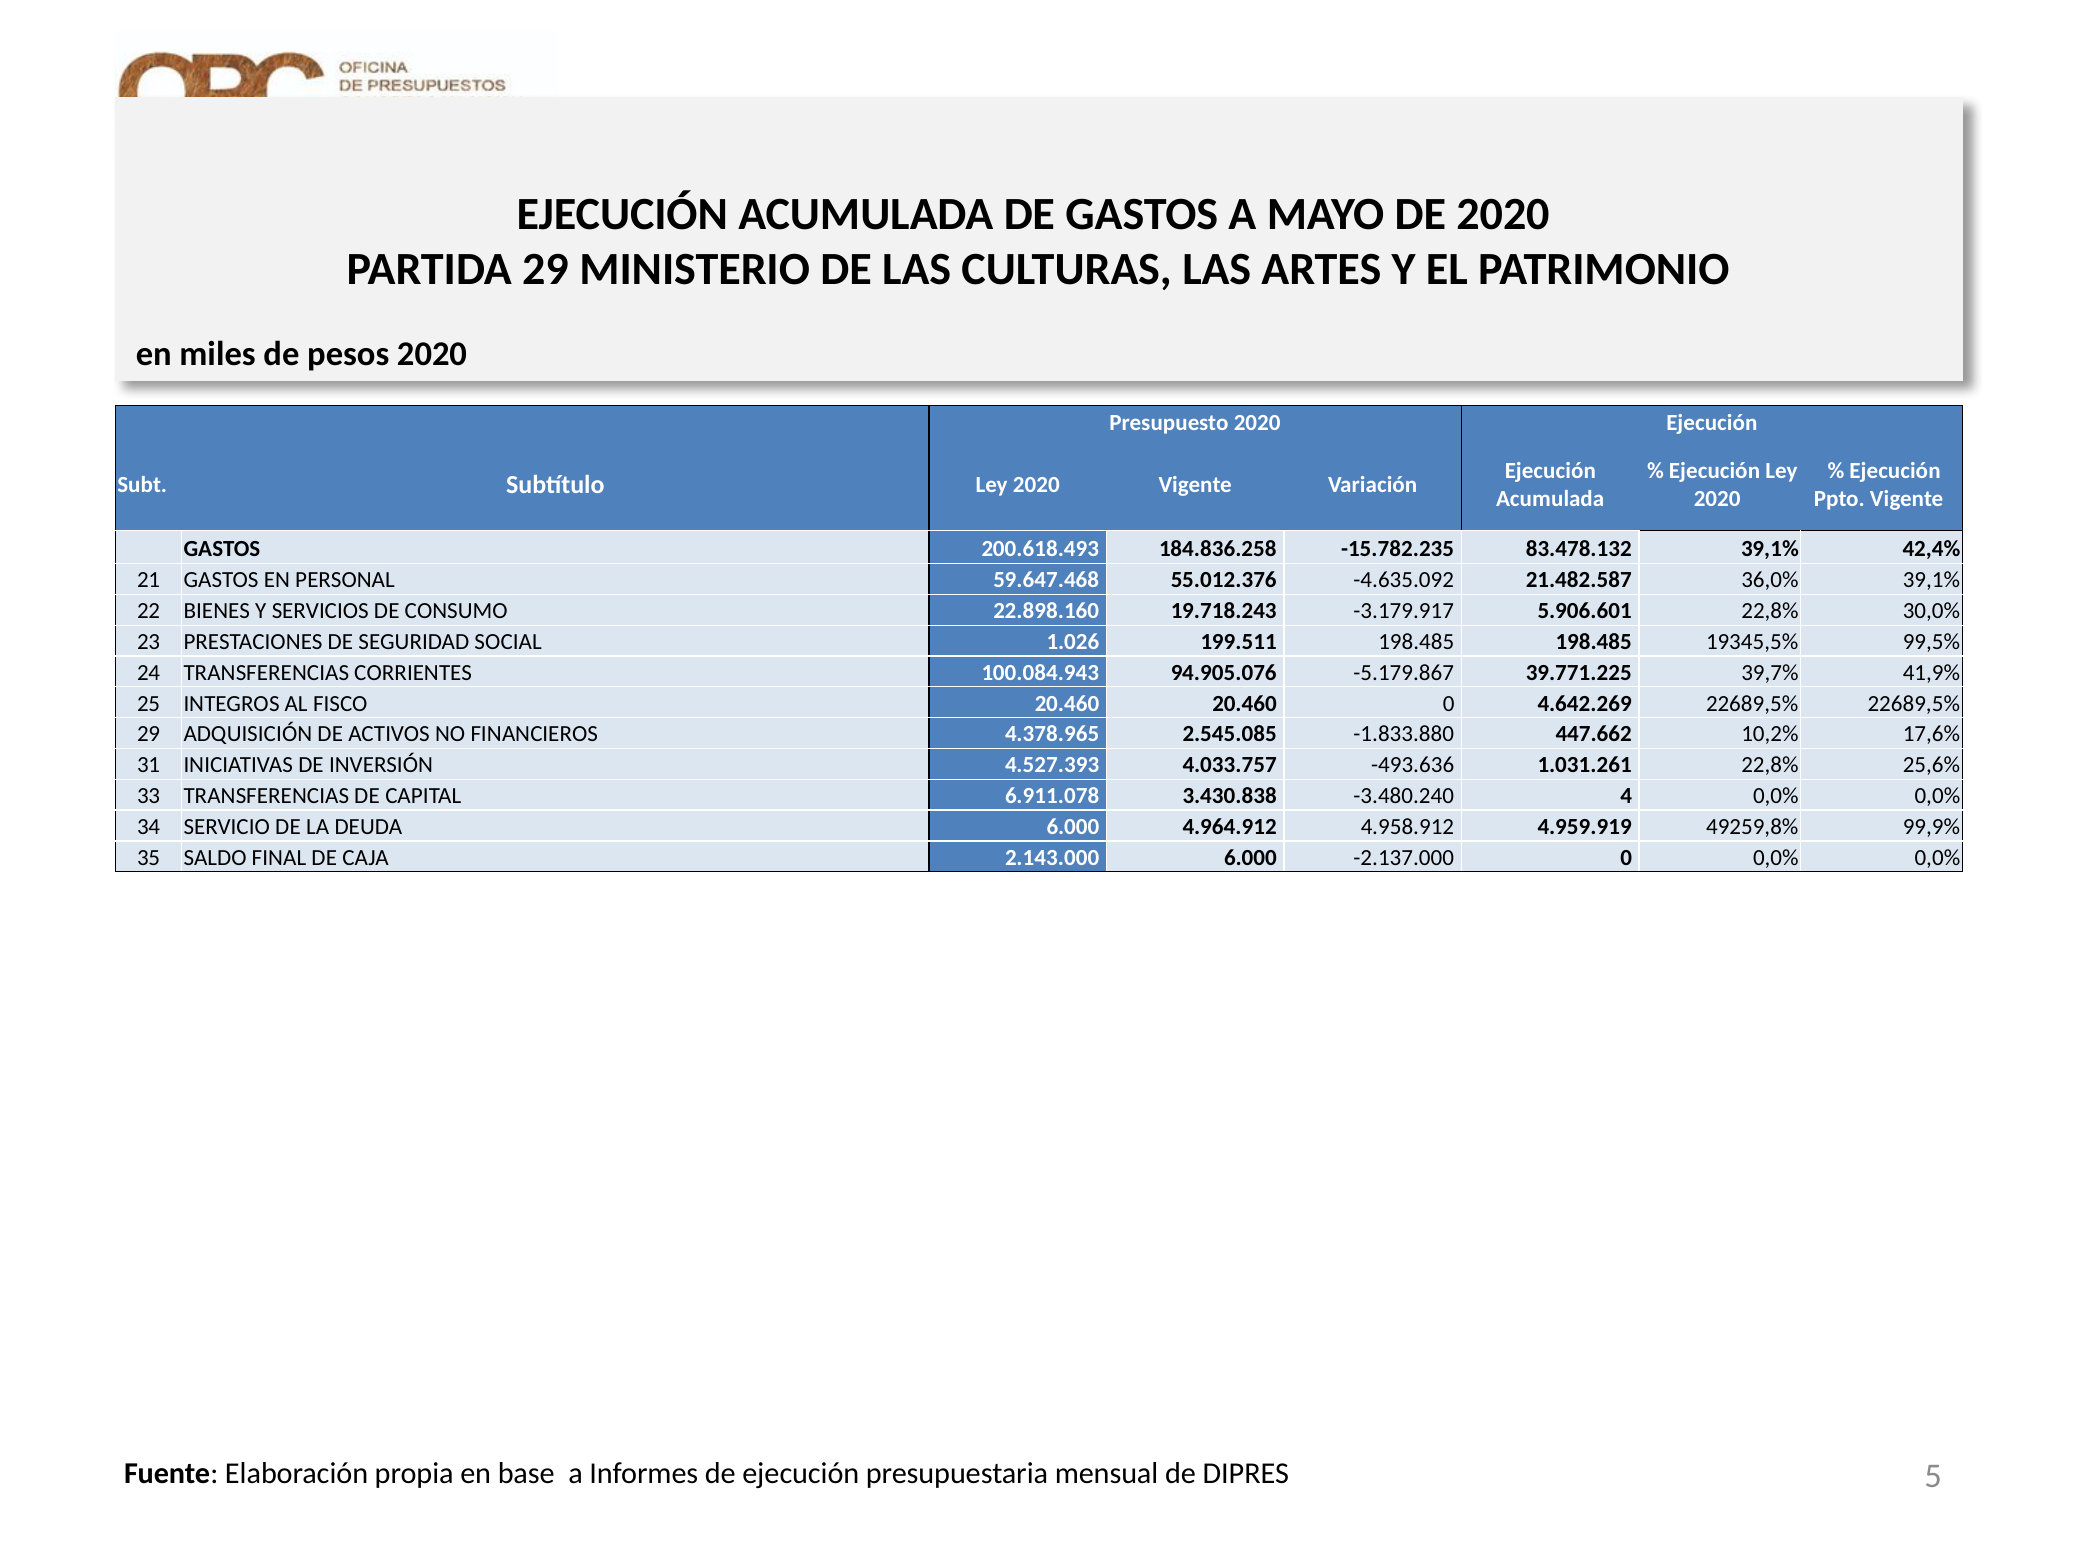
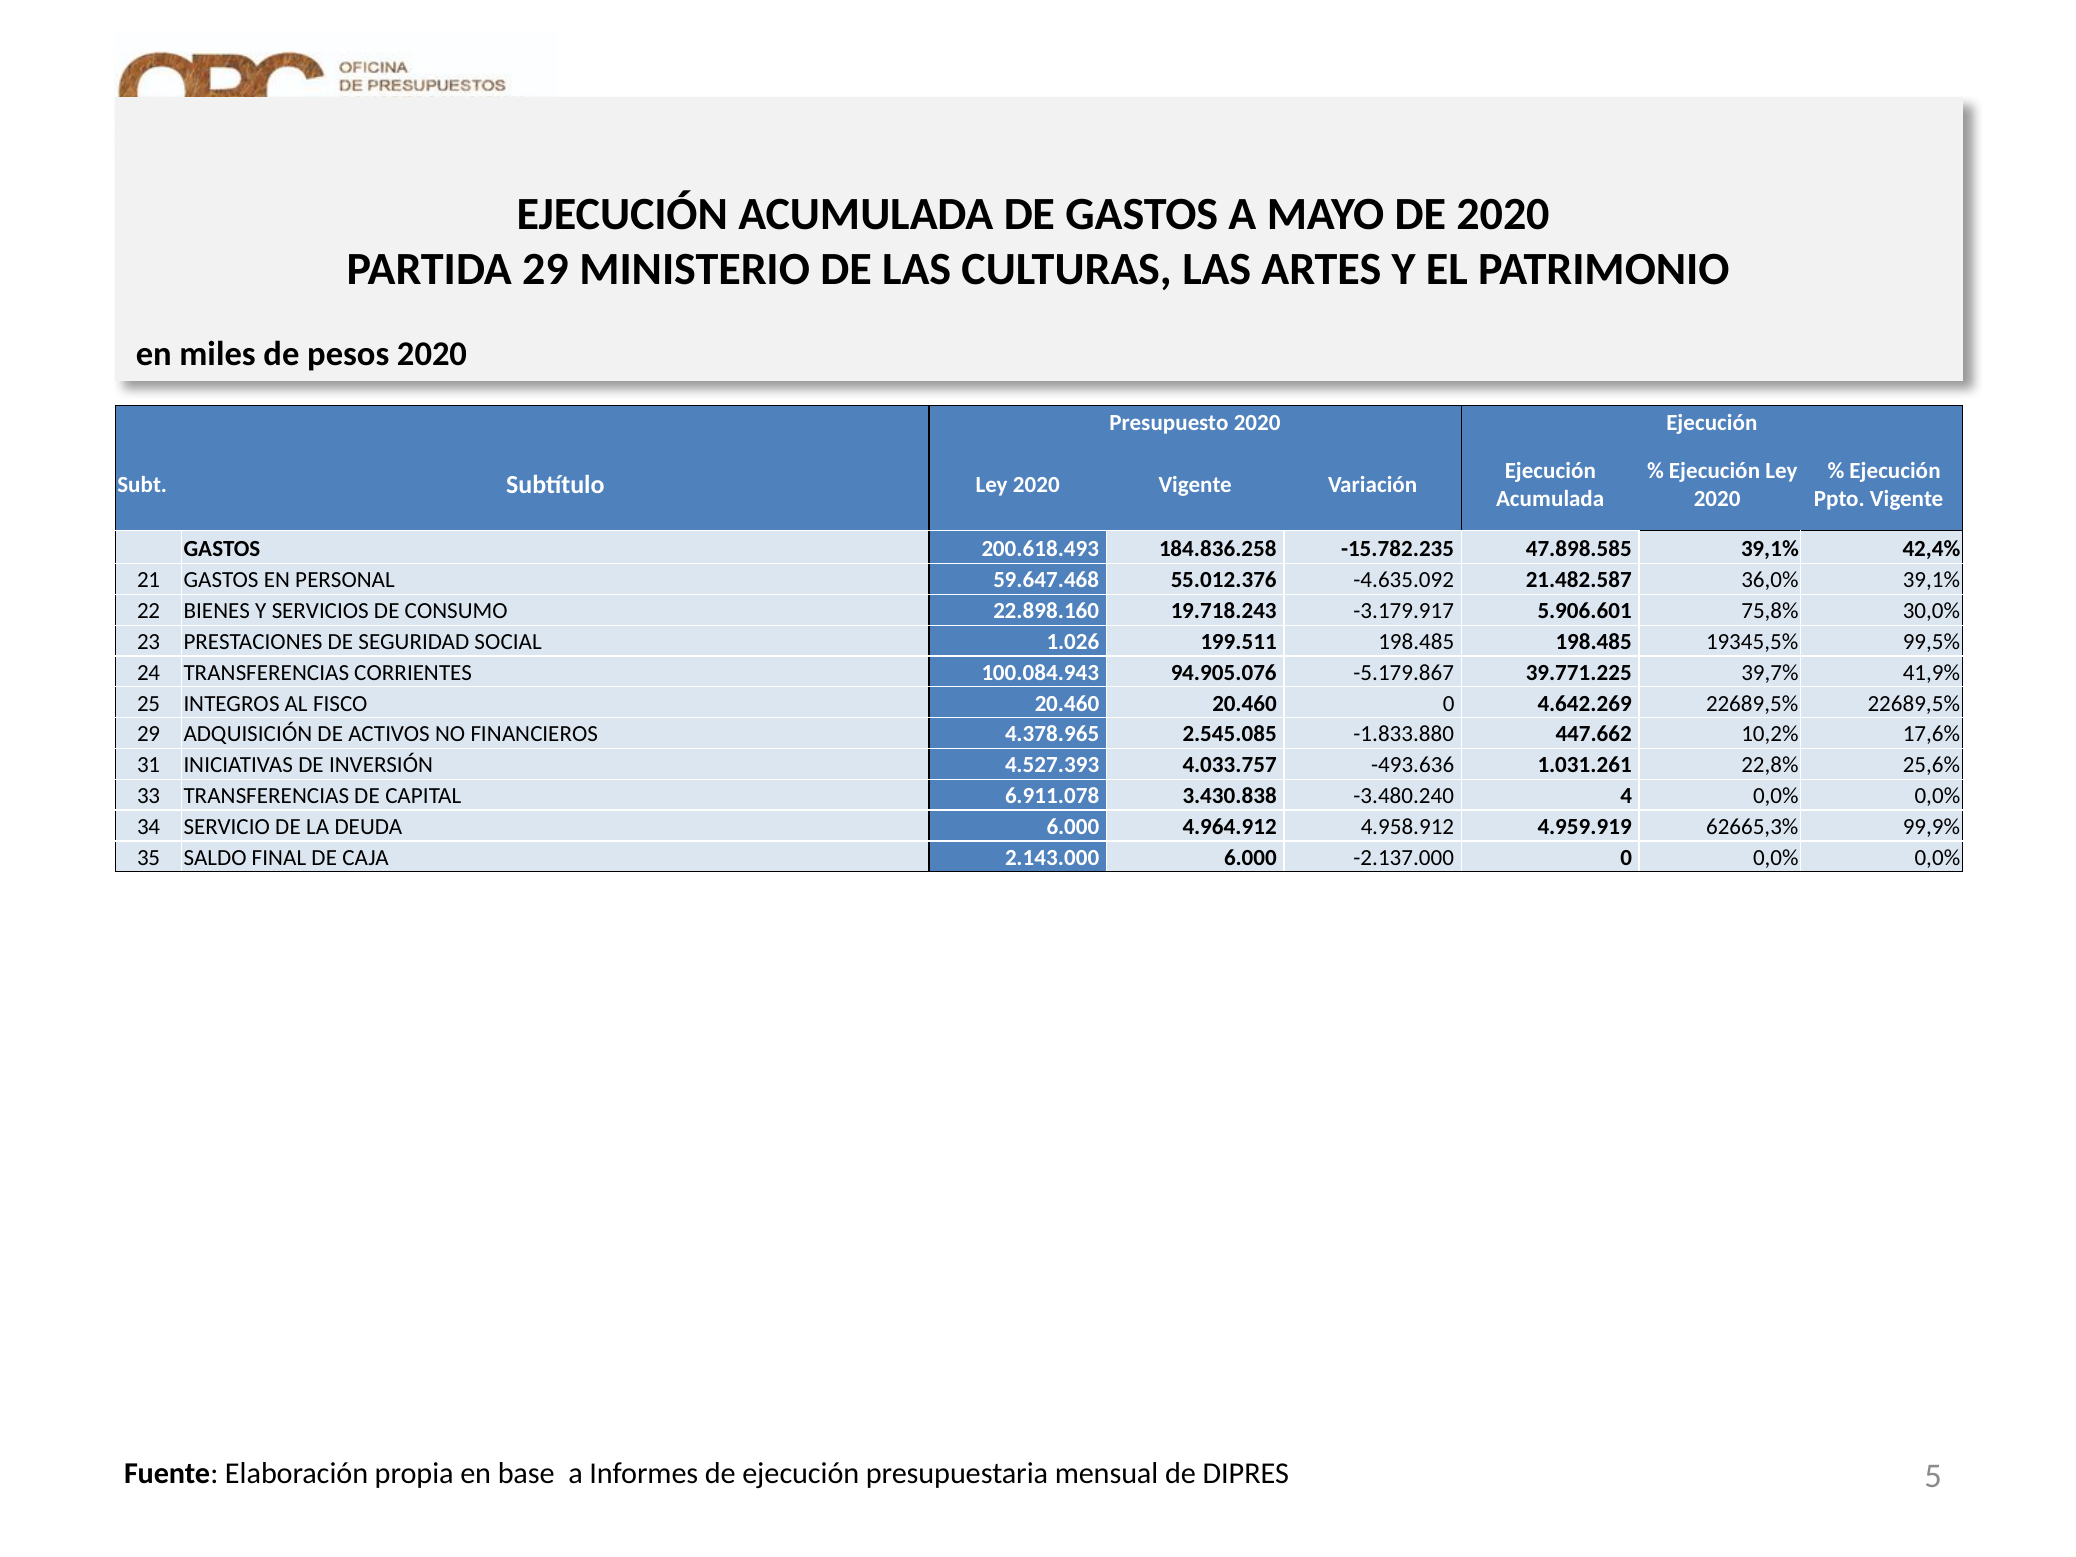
83.478.132: 83.478.132 -> 47.898.585
5.906.601 22,8%: 22,8% -> 75,8%
49259,8%: 49259,8% -> 62665,3%
